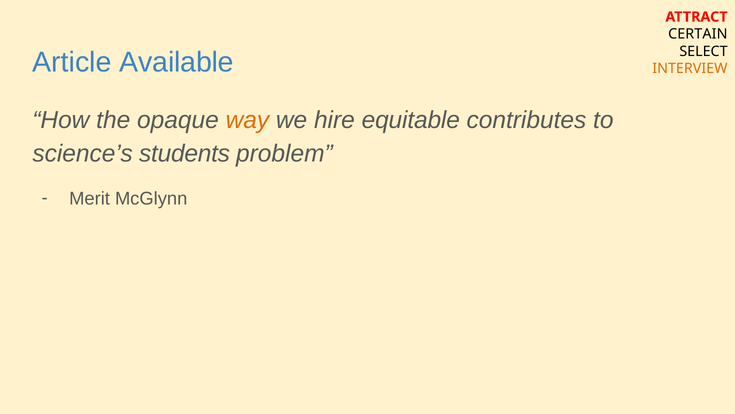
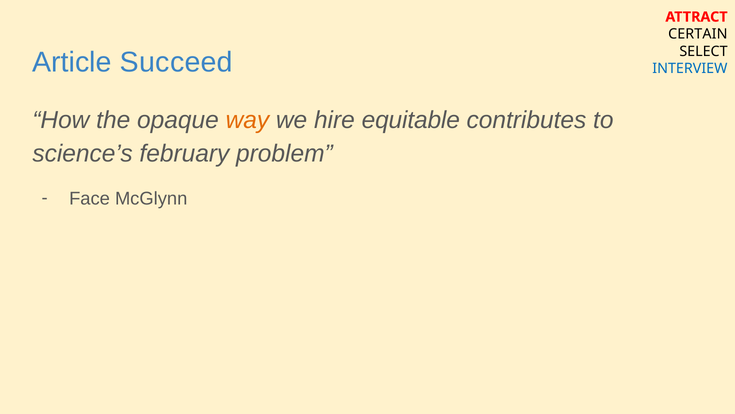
Available: Available -> Succeed
INTERVIEW colour: orange -> blue
students: students -> february
Merit: Merit -> Face
